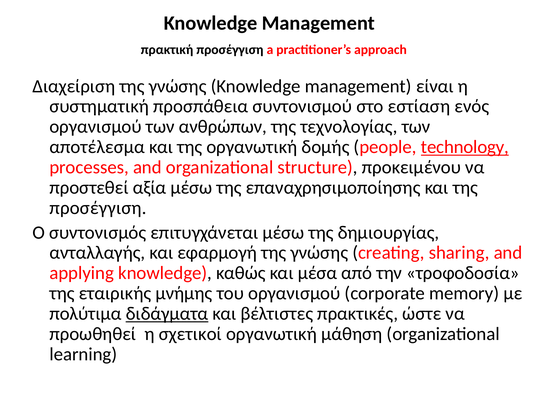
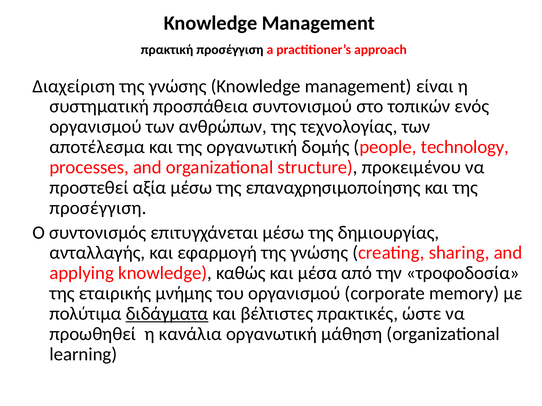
εστίαση: εστίαση -> τοπικών
technology underline: present -> none
σχετικοί: σχετικοί -> κανάλια
